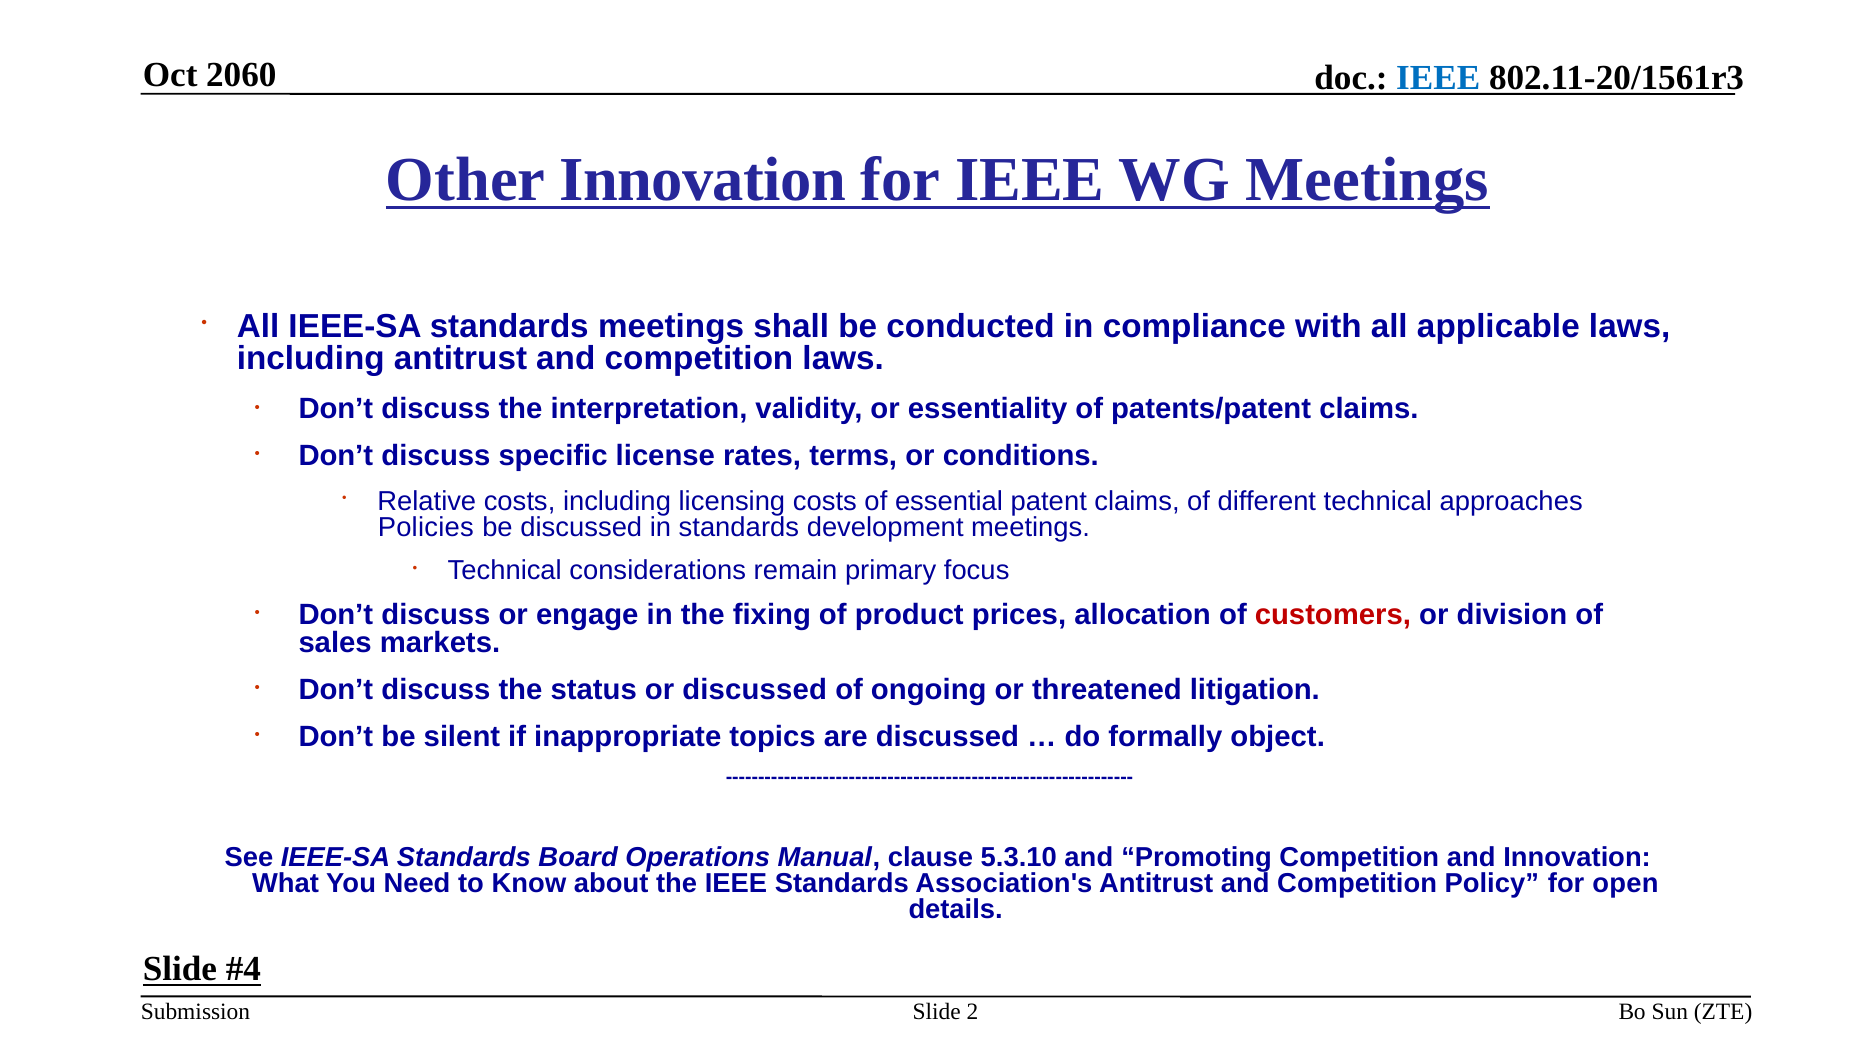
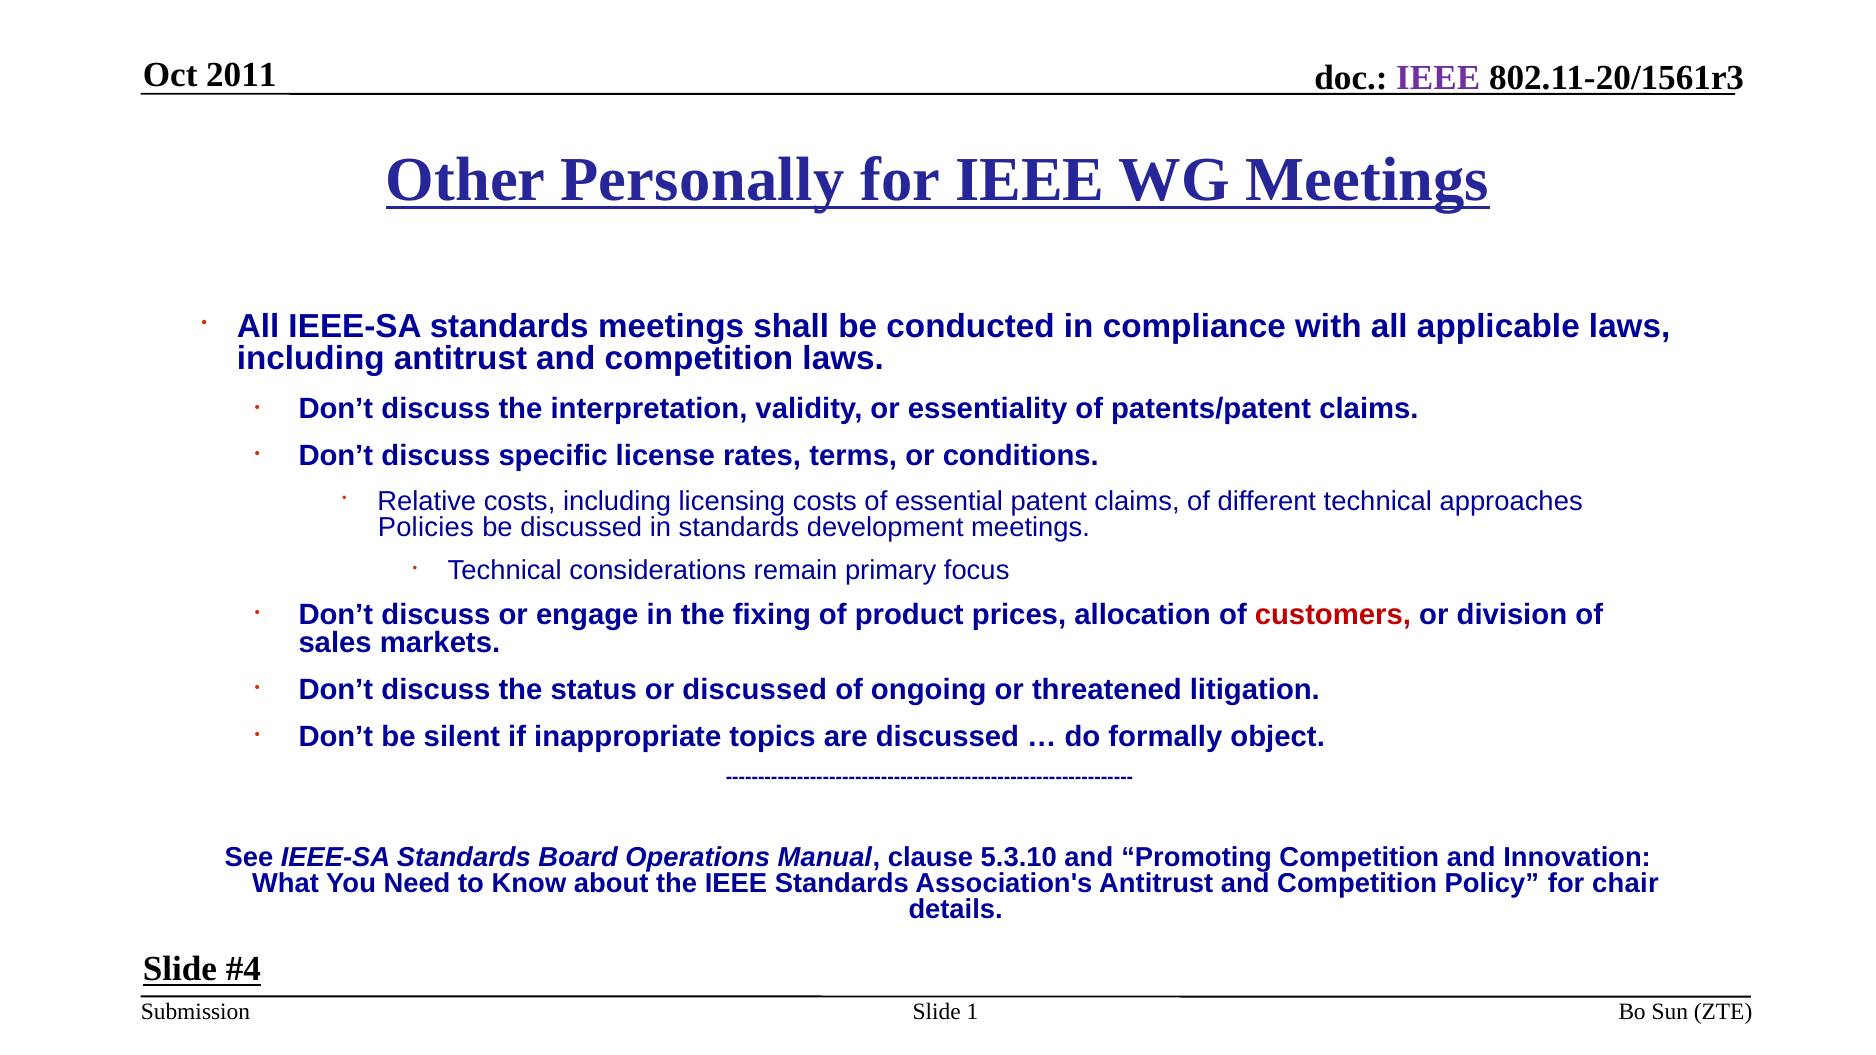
2060: 2060 -> 2011
IEEE at (1438, 78) colour: blue -> purple
Other Innovation: Innovation -> Personally
open: open -> chair
2: 2 -> 1
